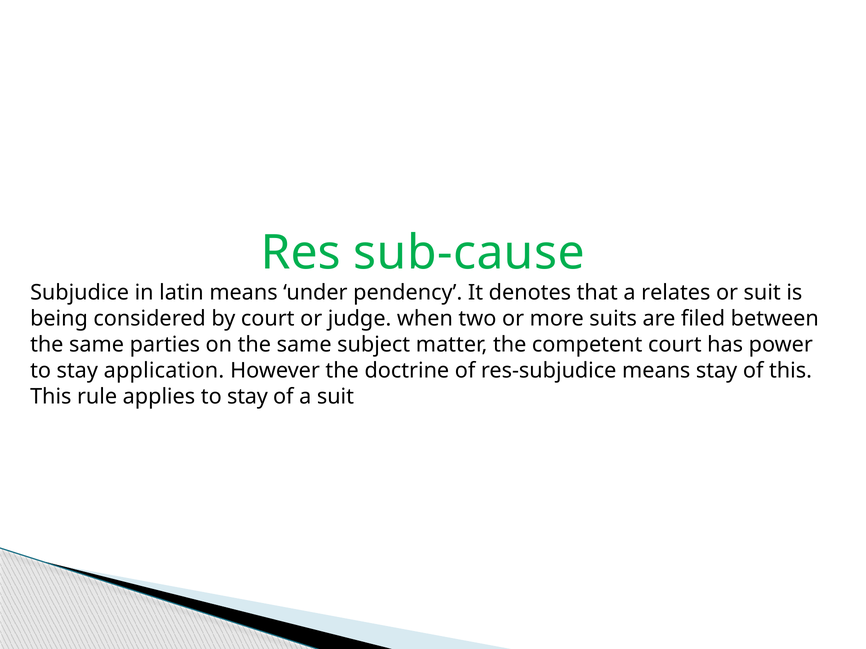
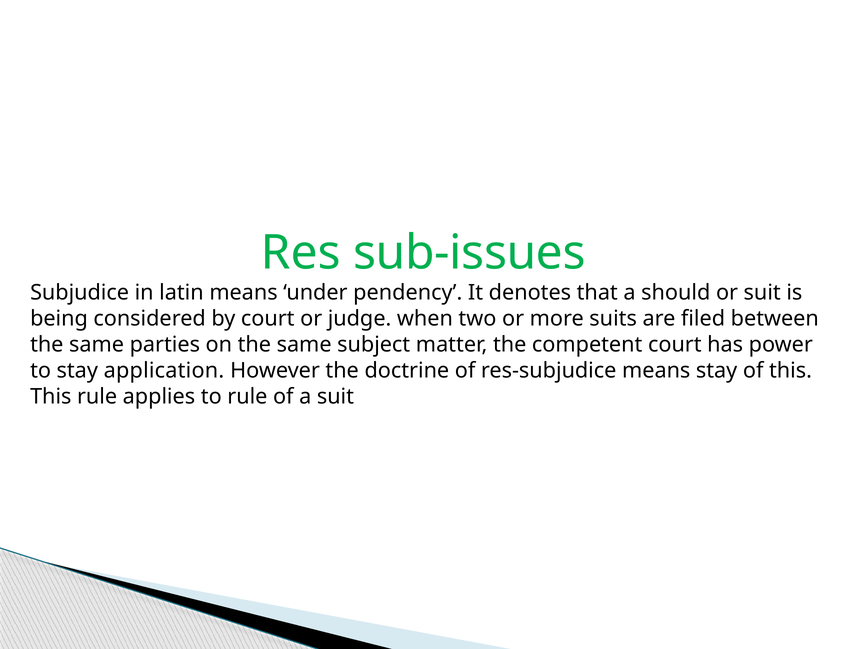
sub-cause: sub-cause -> sub-issues
relates: relates -> should
applies to stay: stay -> rule
